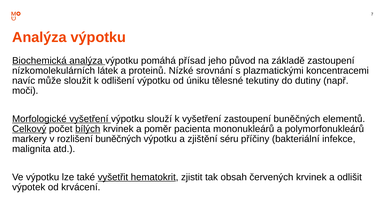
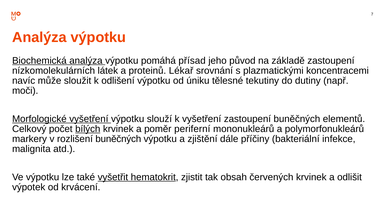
Nízké: Nízké -> Lékař
Celkový underline: present -> none
pacienta: pacienta -> periferní
séru: séru -> dále
